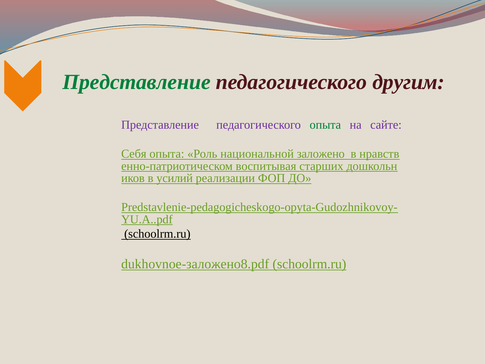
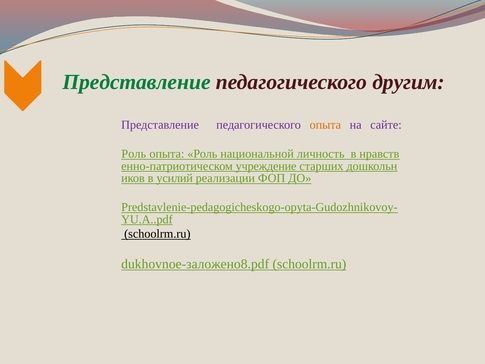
опыта at (325, 125) colour: green -> orange
Себя at (134, 154): Себя -> Роль
заложено: заложено -> личность
воспитывая: воспитывая -> учреждение
